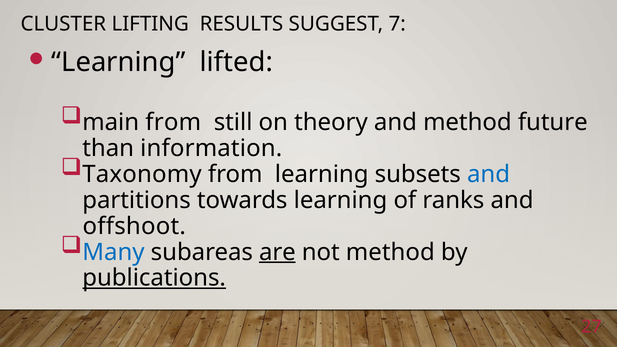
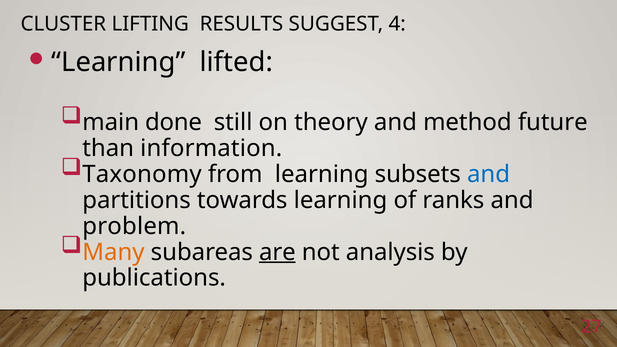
7: 7 -> 4
main from: from -> done
offshoot: offshoot -> problem
Many colour: blue -> orange
not method: method -> analysis
publications underline: present -> none
